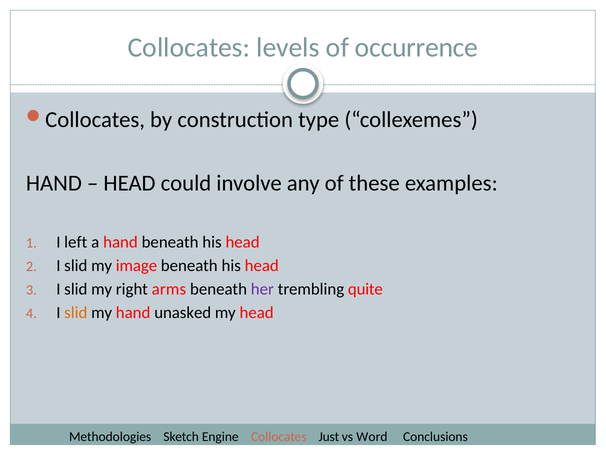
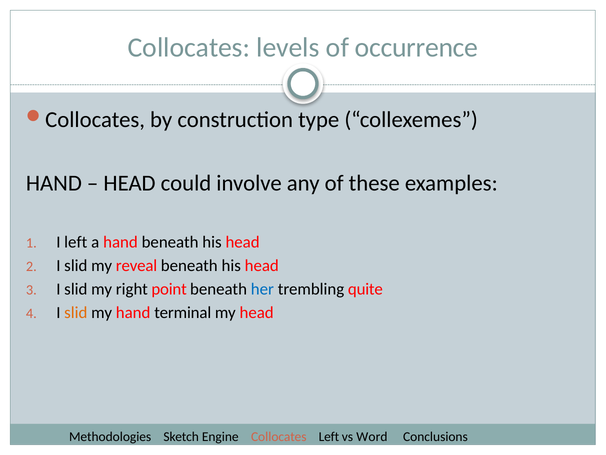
image: image -> reveal
arms: arms -> point
her colour: purple -> blue
unasked: unasked -> terminal
Collocates Just: Just -> Left
